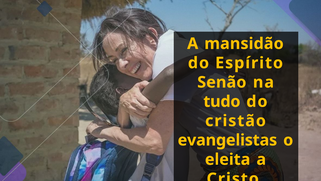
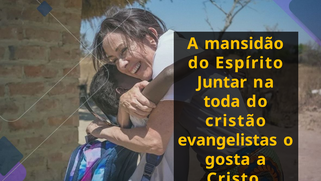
Senão: Senão -> Juntar
tudo: tudo -> toda
eleita: eleita -> gosta
